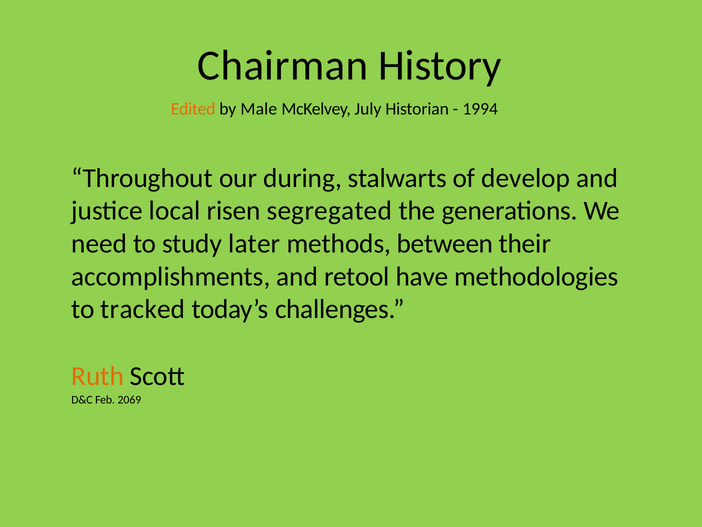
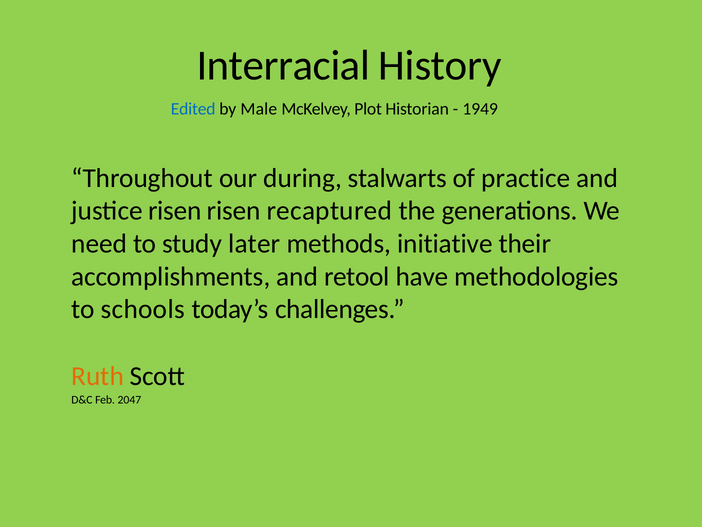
Chairman: Chairman -> Interracial
Edited colour: orange -> blue
July: July -> Plot
1994: 1994 -> 1949
develop: develop -> practice
justice local: local -> risen
segregated: segregated -> recaptured
between: between -> initiative
tracked: tracked -> schools
2069: 2069 -> 2047
